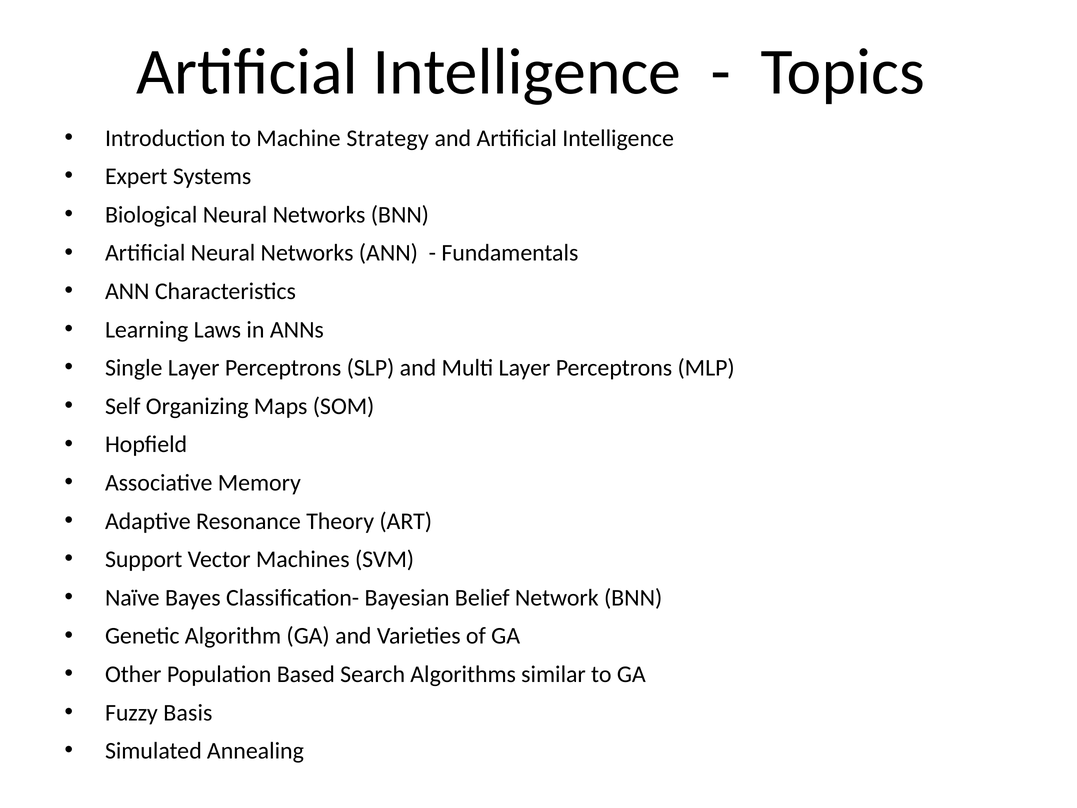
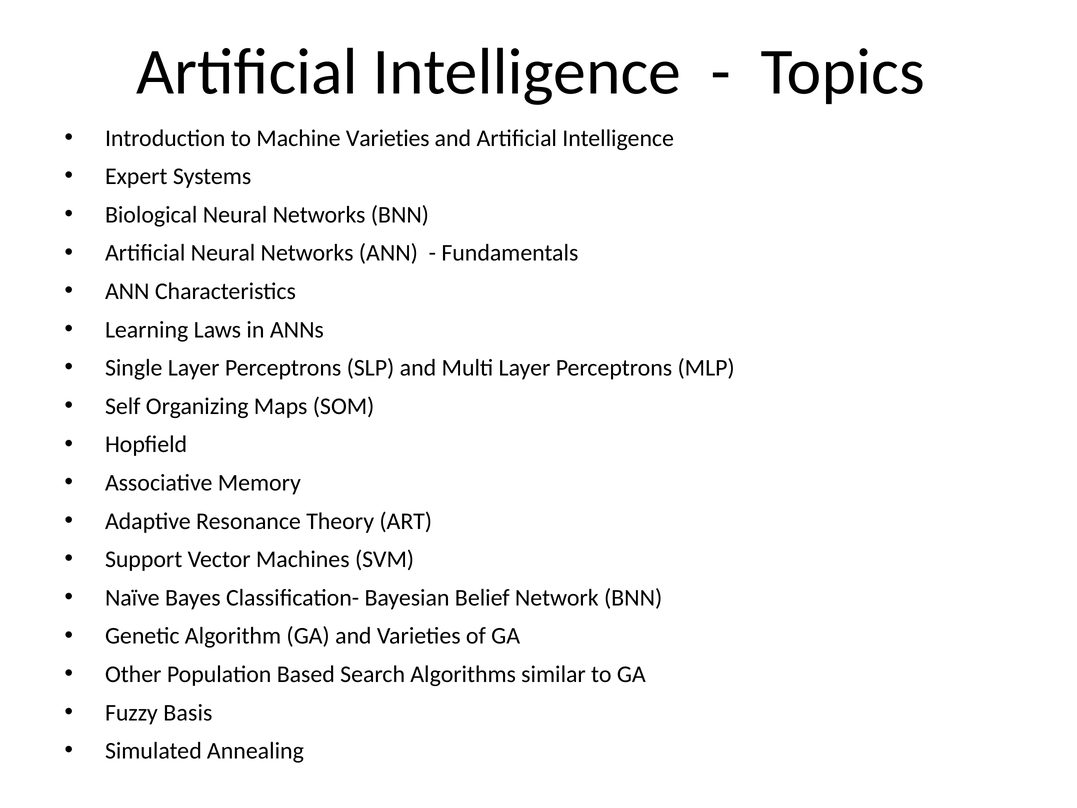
Machine Strategy: Strategy -> Varieties
